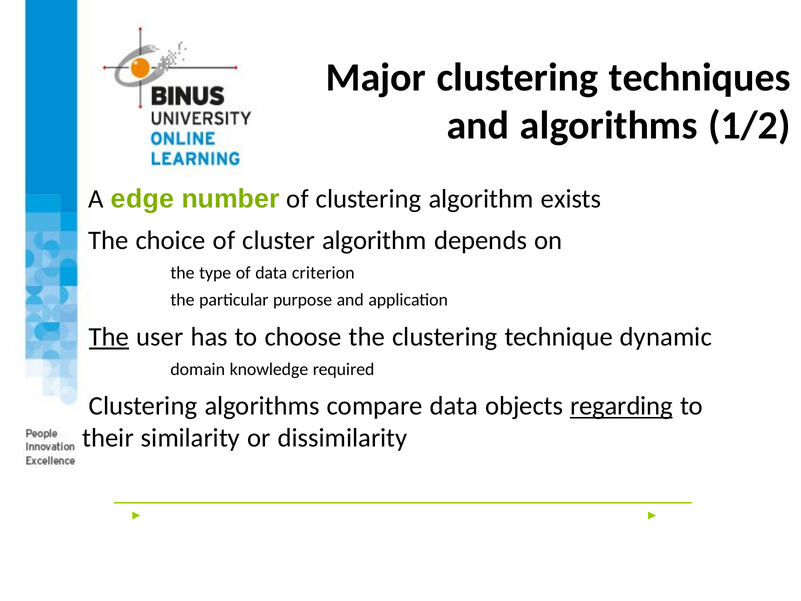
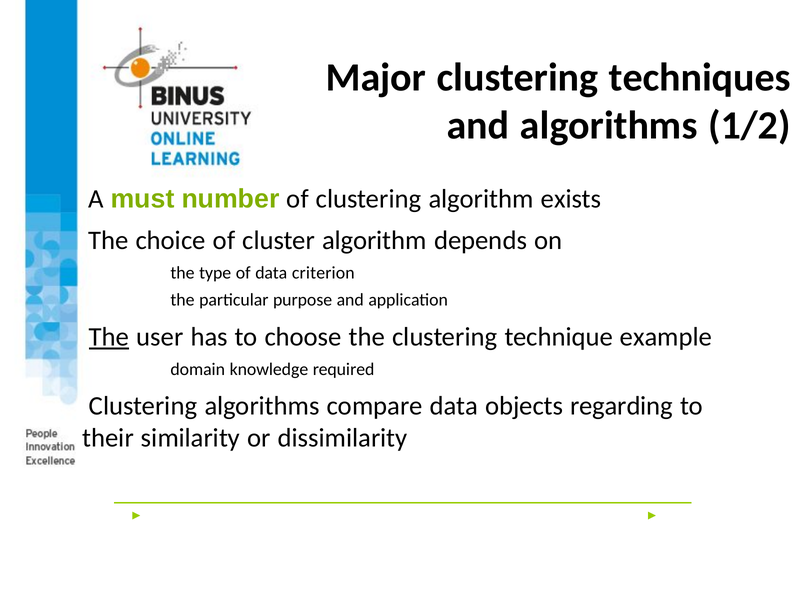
edge: edge -> must
dynamic: dynamic -> example
regarding underline: present -> none
